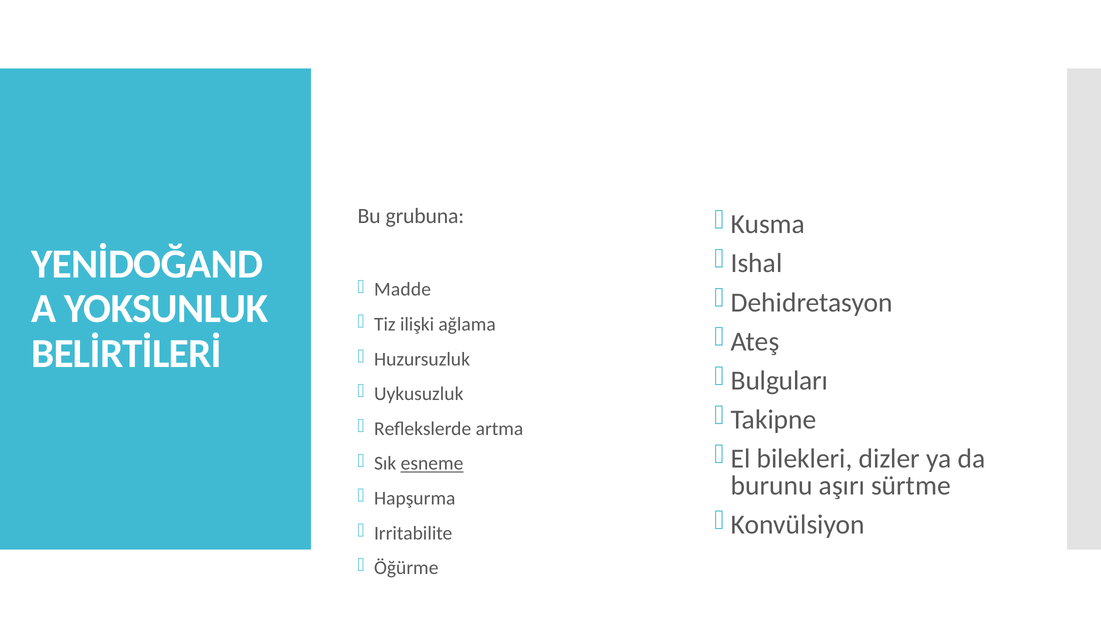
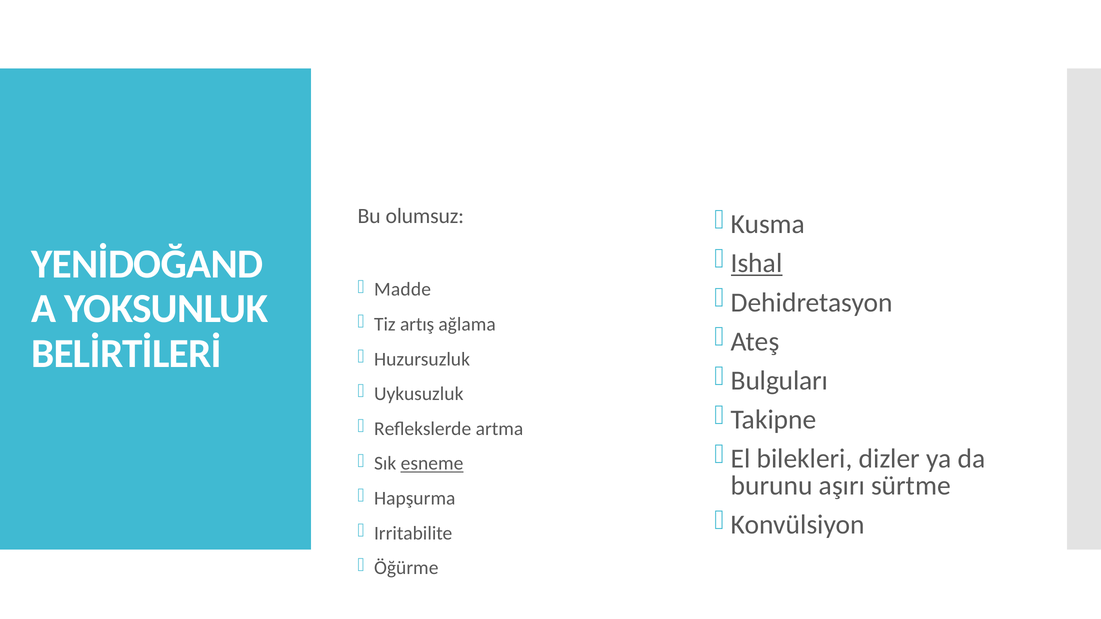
grubuna: grubuna -> olumsuz
Ishal underline: none -> present
ilişki: ilişki -> artış
